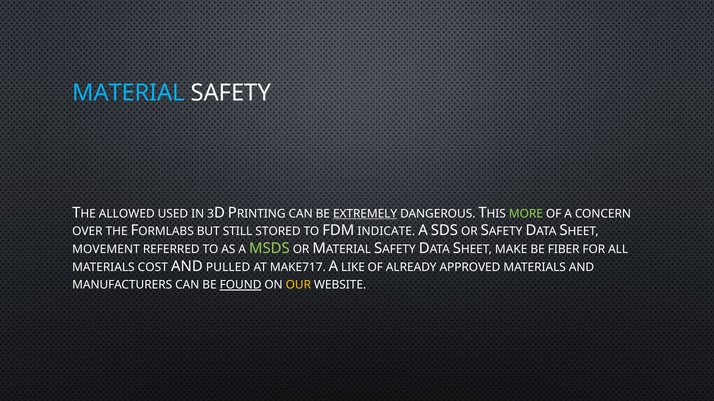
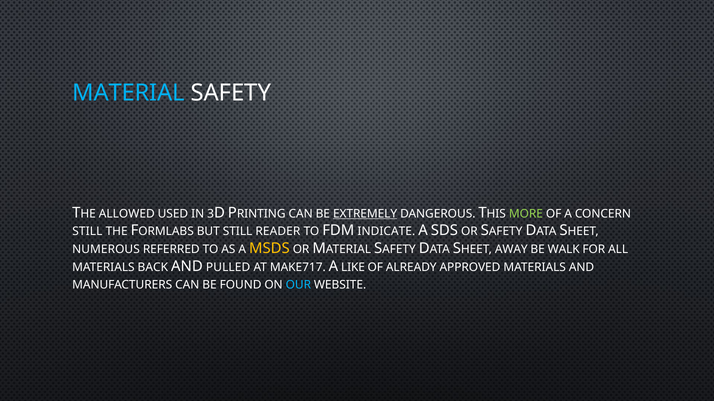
OVER at (87, 232): OVER -> STILL
STORED: STORED -> READER
MOVEMENT: MOVEMENT -> NUMEROUS
MSDS colour: light green -> yellow
MAKE: MAKE -> AWAY
FIBER: FIBER -> WALK
COST: COST -> BACK
FOUND underline: present -> none
OUR colour: yellow -> light blue
